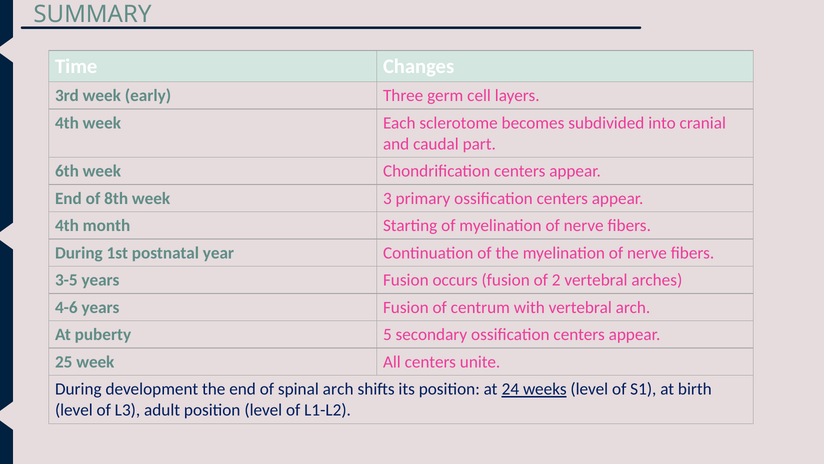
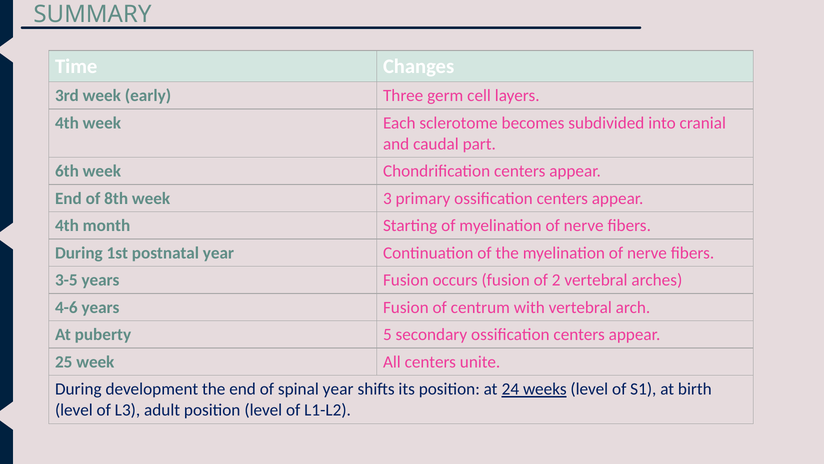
spinal arch: arch -> year
